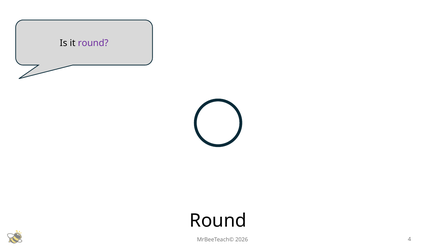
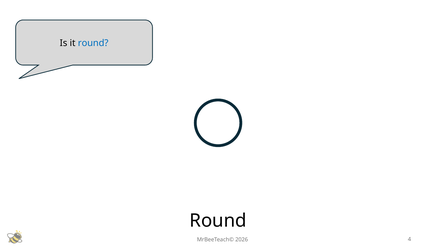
round at (93, 43) colour: purple -> blue
